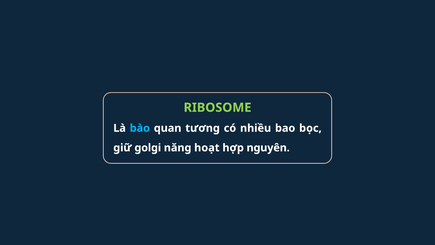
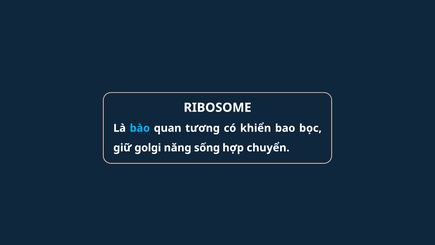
RIBOSOME colour: light green -> white
nhiều: nhiều -> khiển
hoạt: hoạt -> sống
nguyên: nguyên -> chuyển
